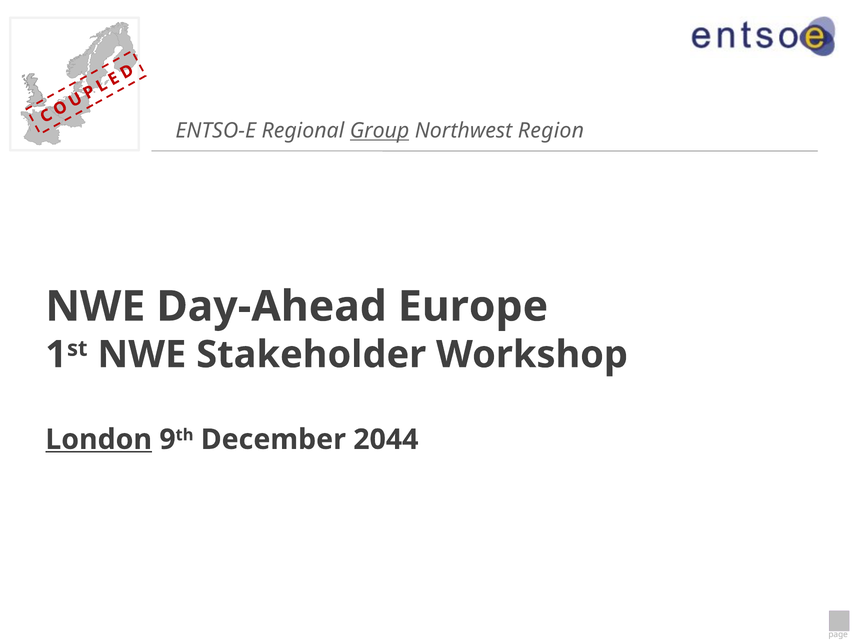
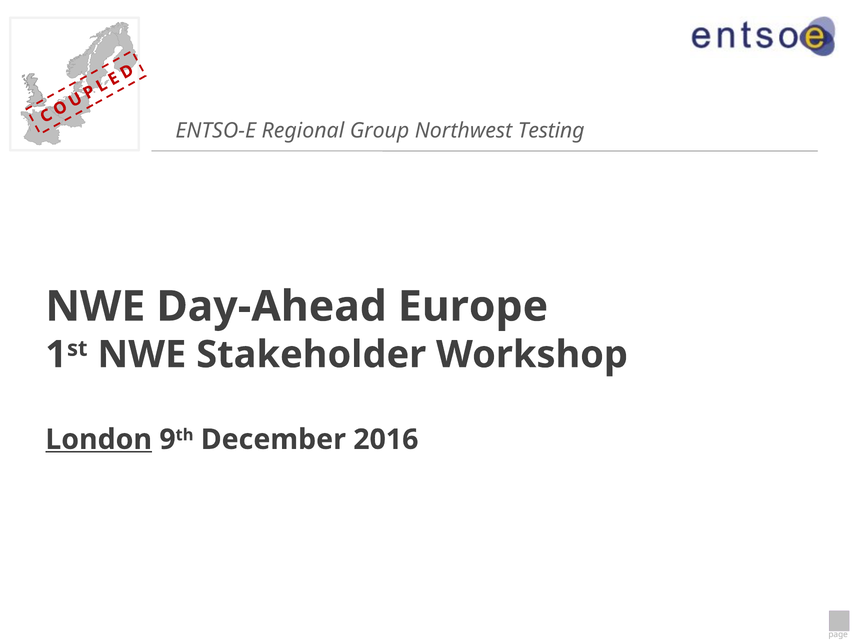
Group underline: present -> none
Region: Region -> Testing
2044: 2044 -> 2016
